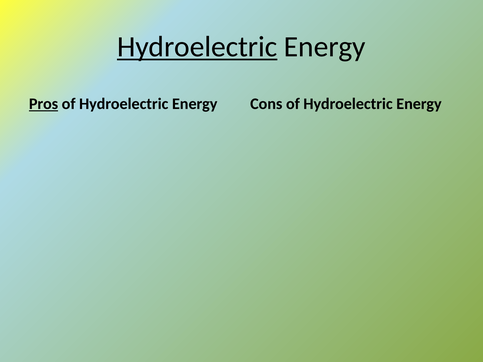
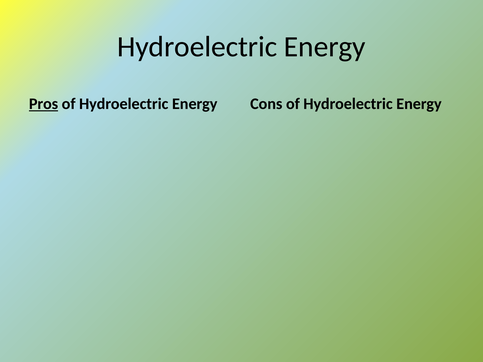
Hydroelectric at (197, 47) underline: present -> none
